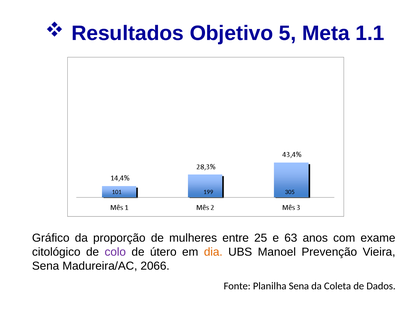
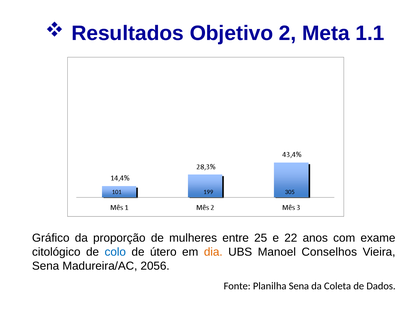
5: 5 -> 2
63: 63 -> 22
colo colour: purple -> blue
Prevenção: Prevenção -> Conselhos
2066: 2066 -> 2056
